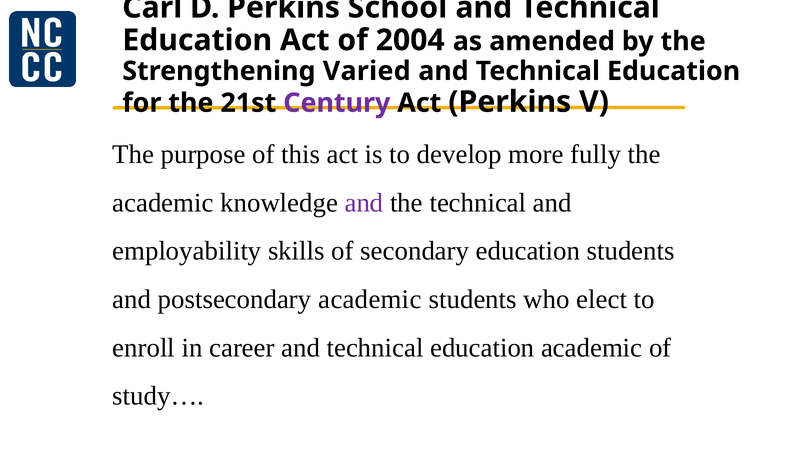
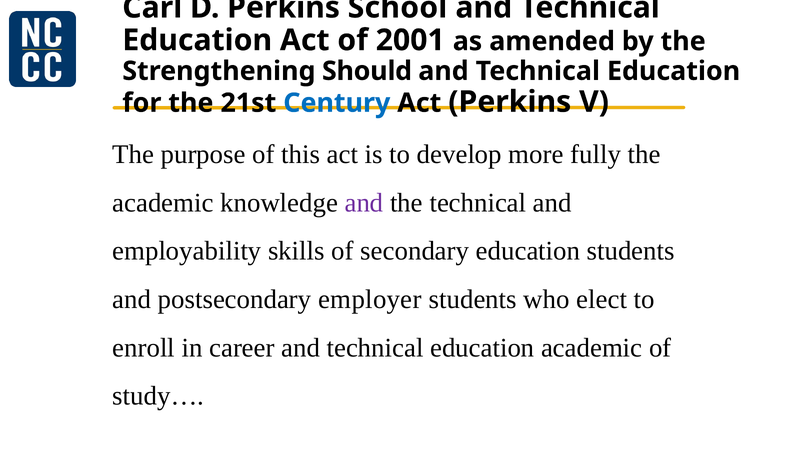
2004: 2004 -> 2001
Varied: Varied -> Should
Century colour: purple -> blue
postsecondary academic: academic -> employer
